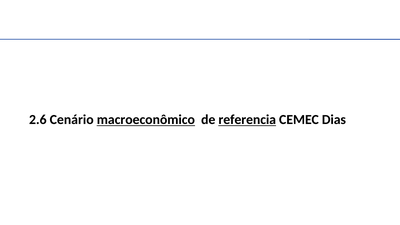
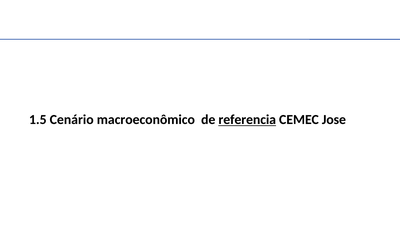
2.6: 2.6 -> 1.5
macroeconômico underline: present -> none
Dias: Dias -> Jose
